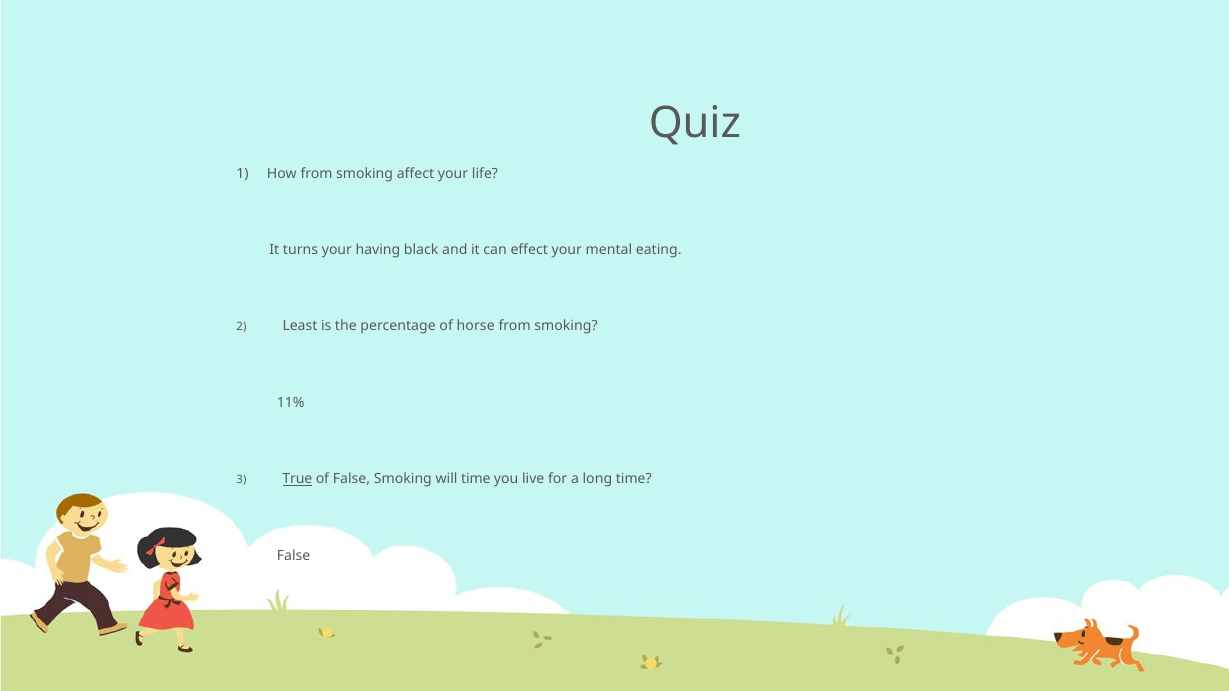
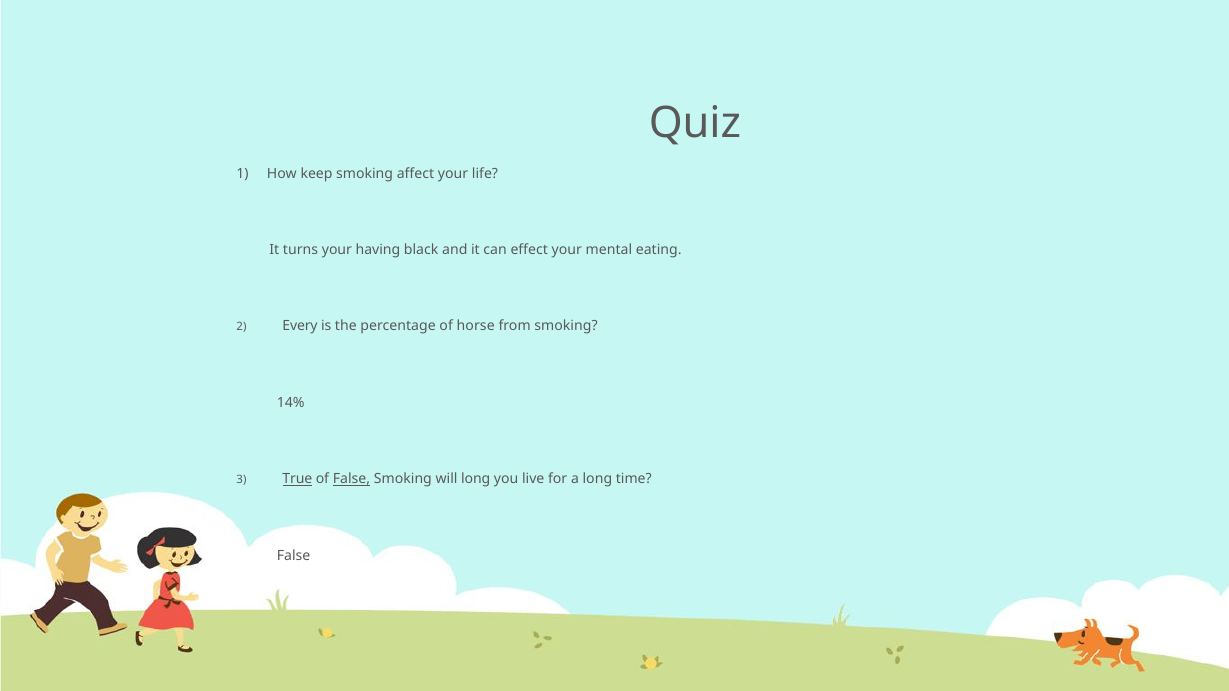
How from: from -> keep
Least: Least -> Every
11%: 11% -> 14%
False at (352, 479) underline: none -> present
will time: time -> long
